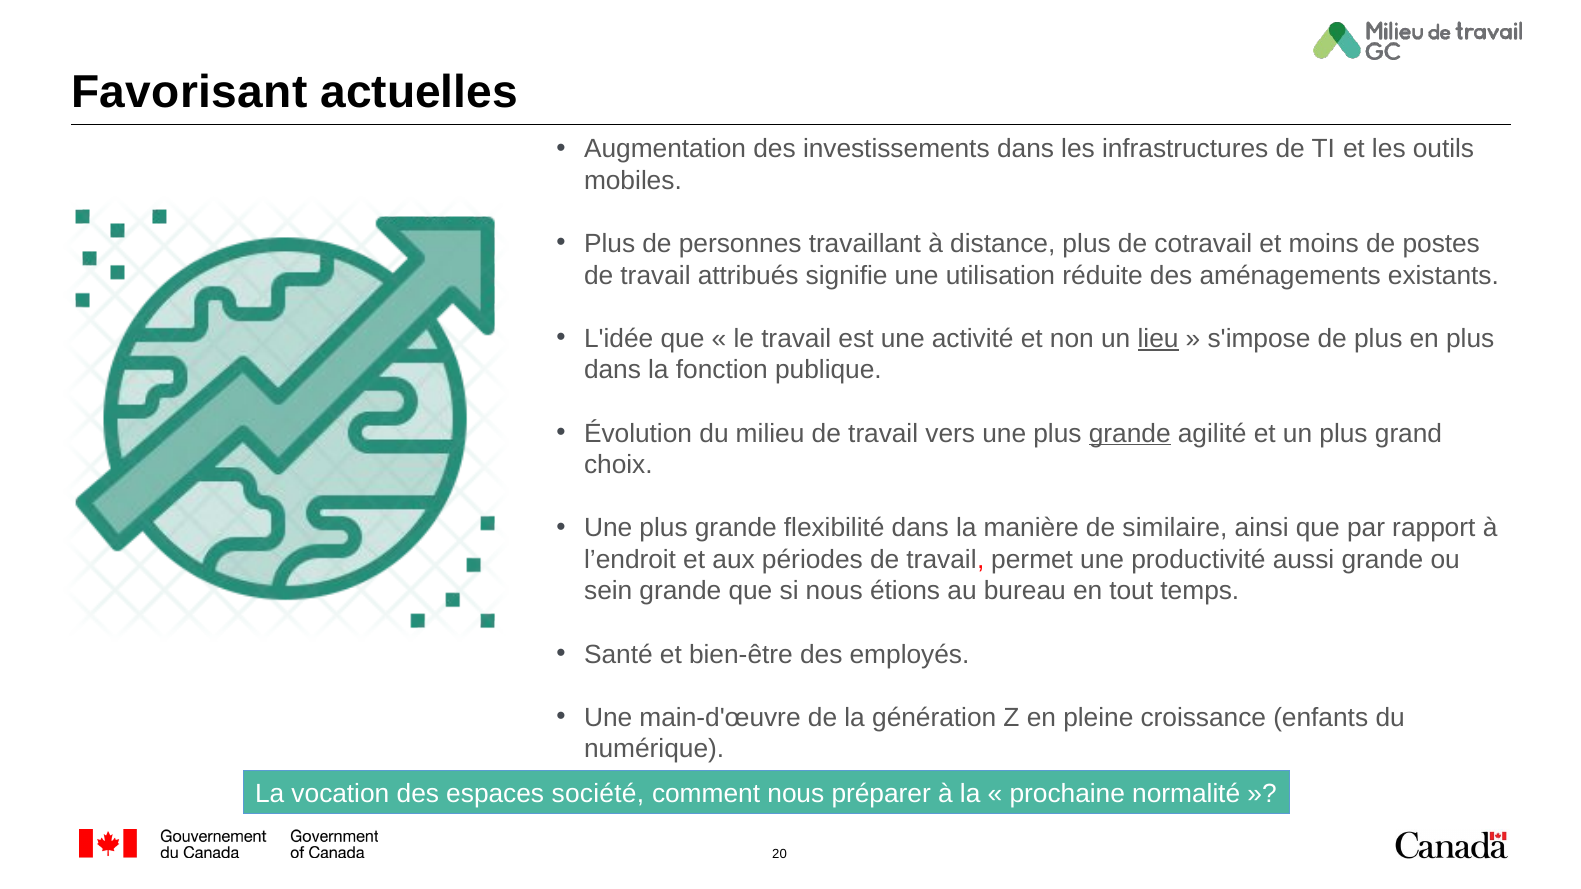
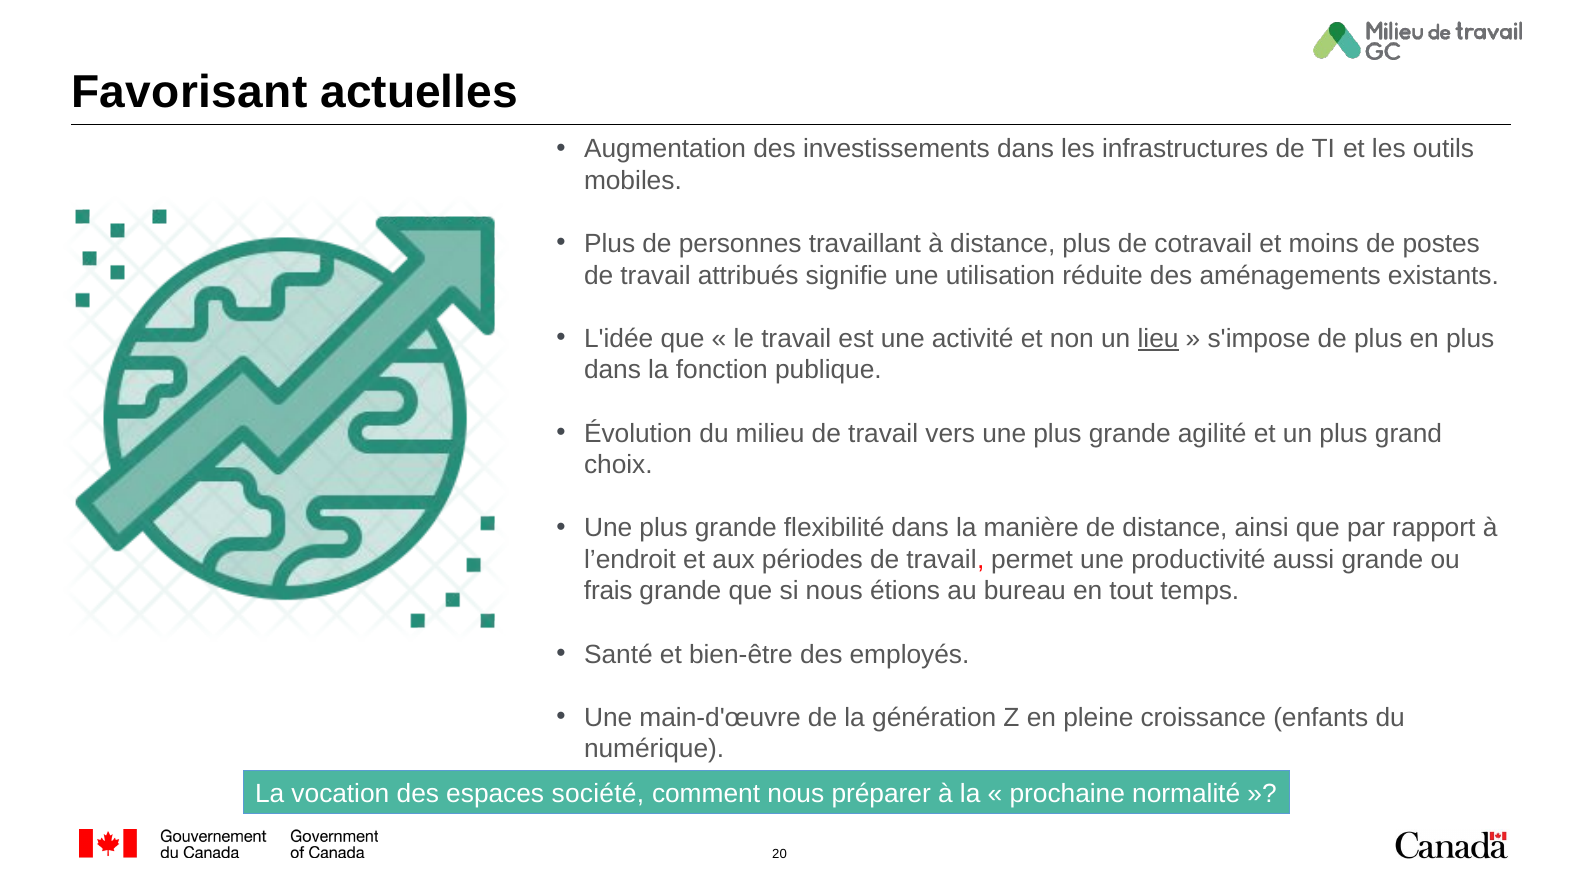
grande at (1130, 433) underline: present -> none
de similaire: similaire -> distance
sein: sein -> frais
